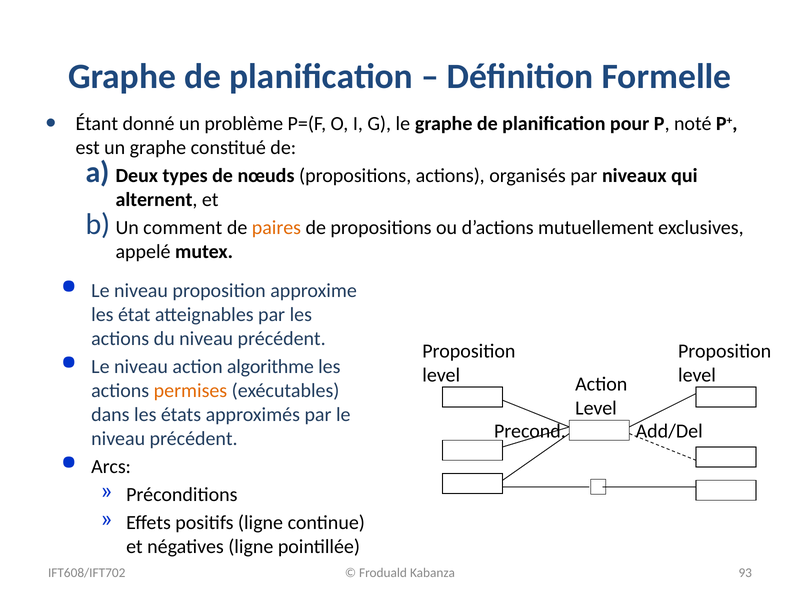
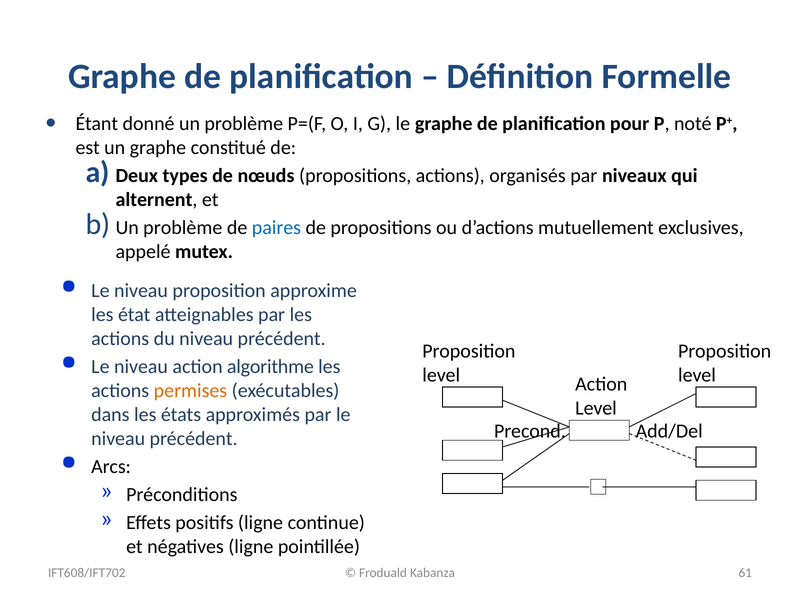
comment at (183, 228): comment -> problème
paires colour: orange -> blue
93: 93 -> 61
